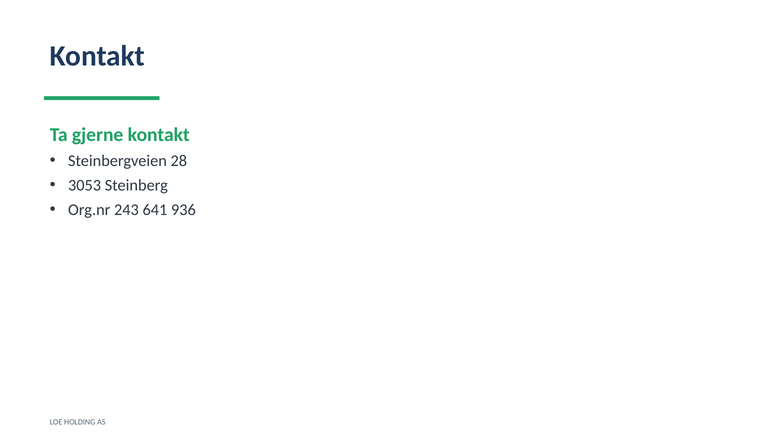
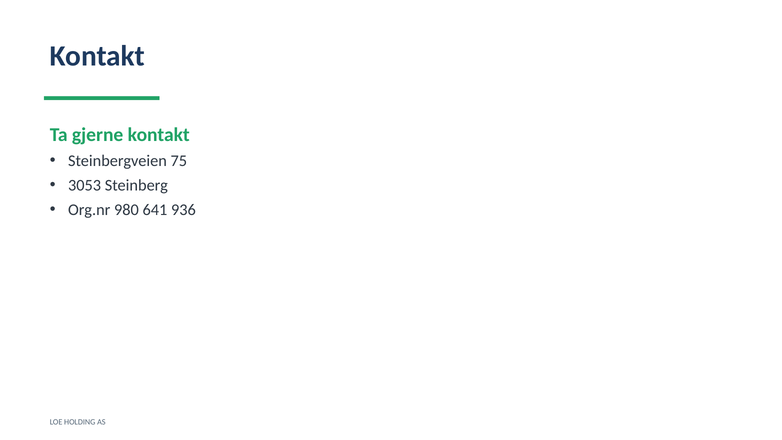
28: 28 -> 75
243: 243 -> 980
